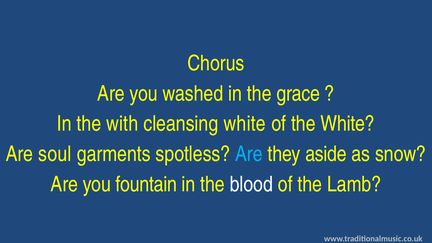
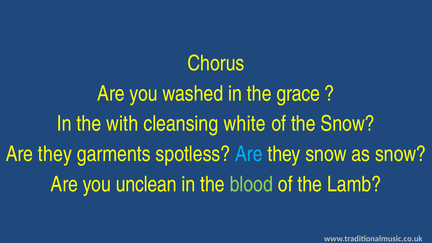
the White: White -> Snow
soul at (55, 154): soul -> they
they aside: aside -> snow
fountain: fountain -> unclean
blood colour: white -> light green
